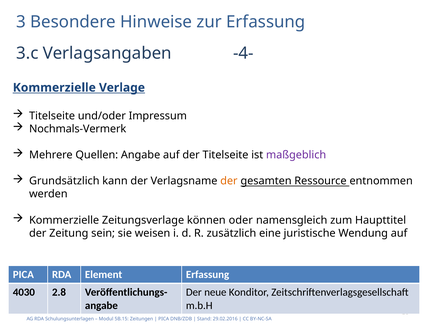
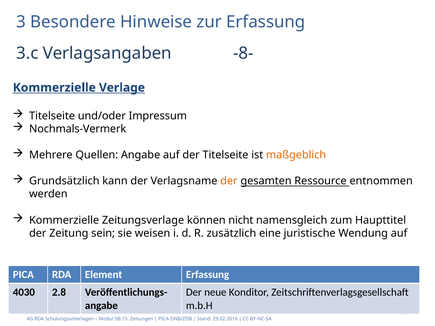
-4-: -4- -> -8-
maßgeblich colour: purple -> orange
oder: oder -> nicht
